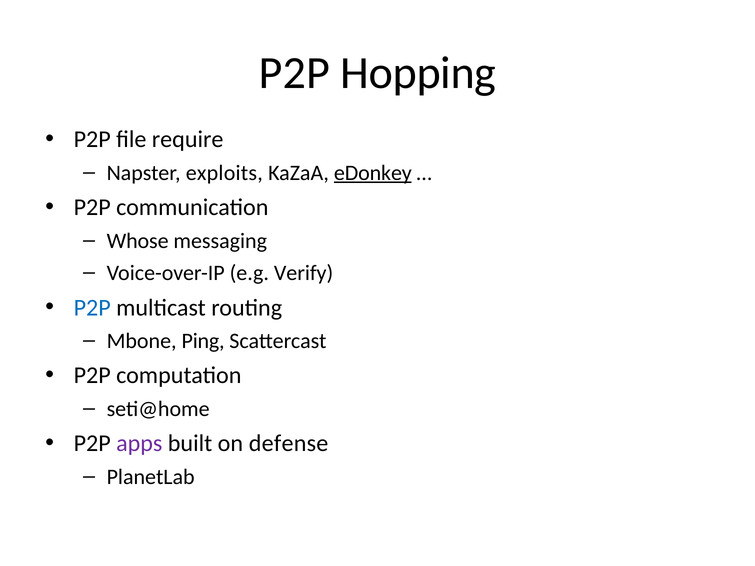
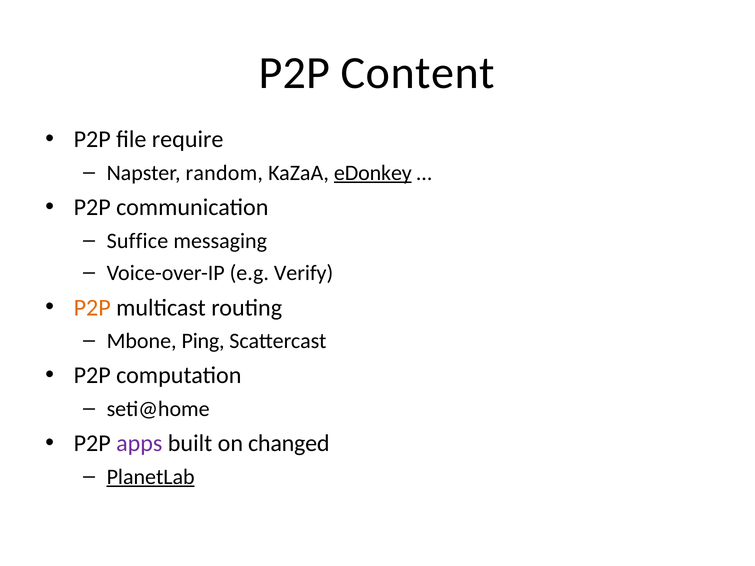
Hopping: Hopping -> Content
exploits: exploits -> random
Whose: Whose -> Suffice
P2P at (92, 308) colour: blue -> orange
defense: defense -> changed
PlanetLab underline: none -> present
